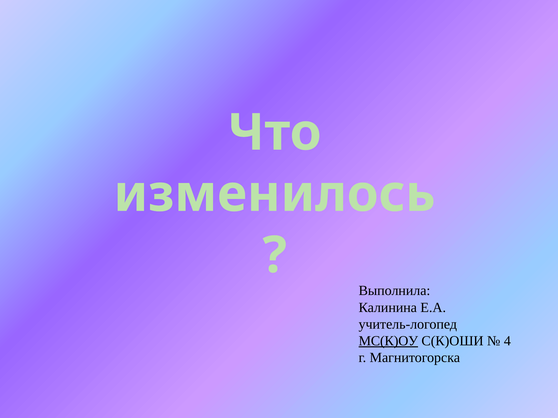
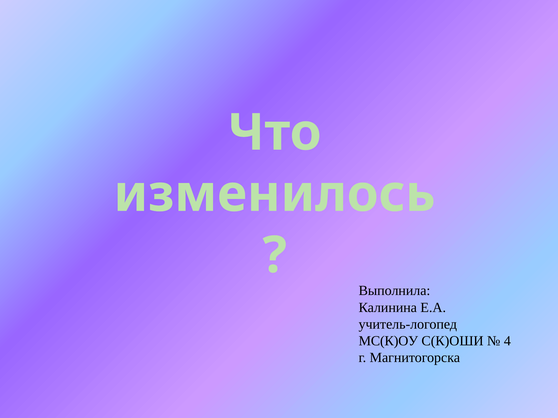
МС(К)ОУ underline: present -> none
